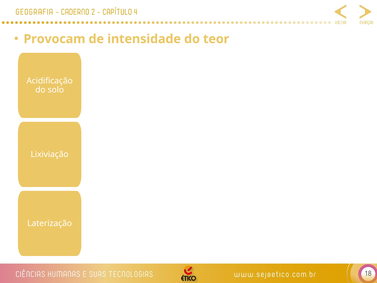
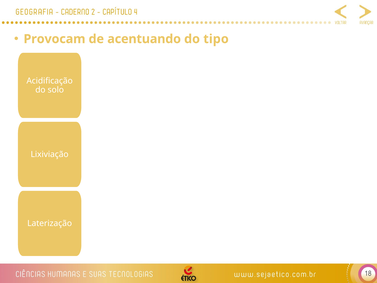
intensidade: intensidade -> acentuando
teor: teor -> tipo
